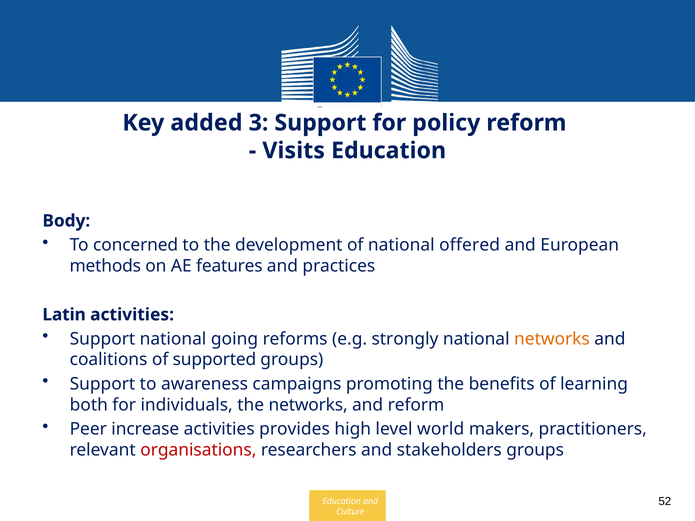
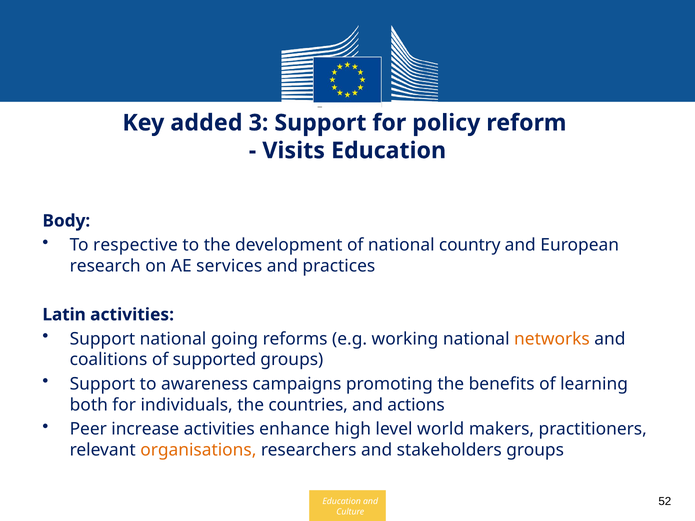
concerned: concerned -> respective
offered: offered -> country
methods: methods -> research
features: features -> services
strongly: strongly -> working
the networks: networks -> countries
and reform: reform -> actions
provides: provides -> enhance
organisations colour: red -> orange
